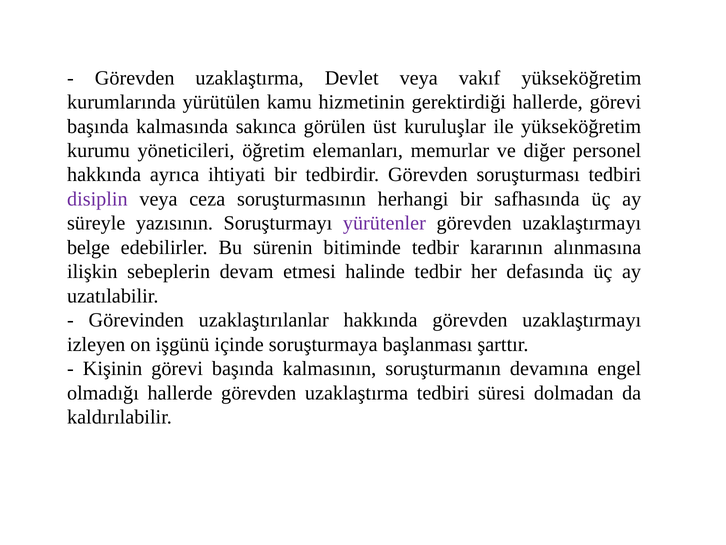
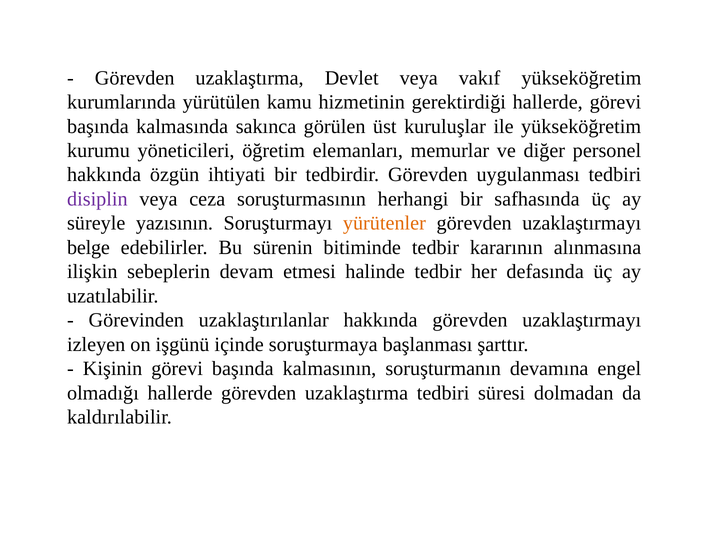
ayrıca: ayrıca -> özgün
soruşturması: soruşturması -> uygulanması
yürütenler colour: purple -> orange
